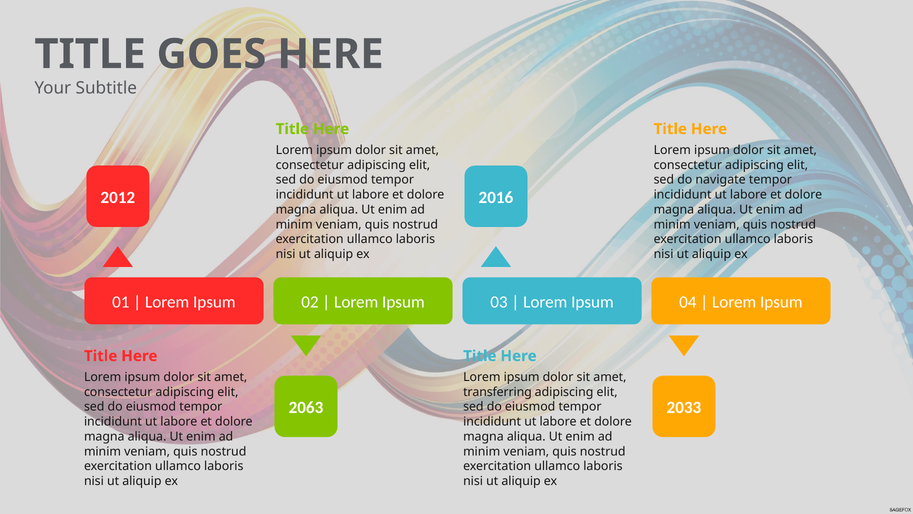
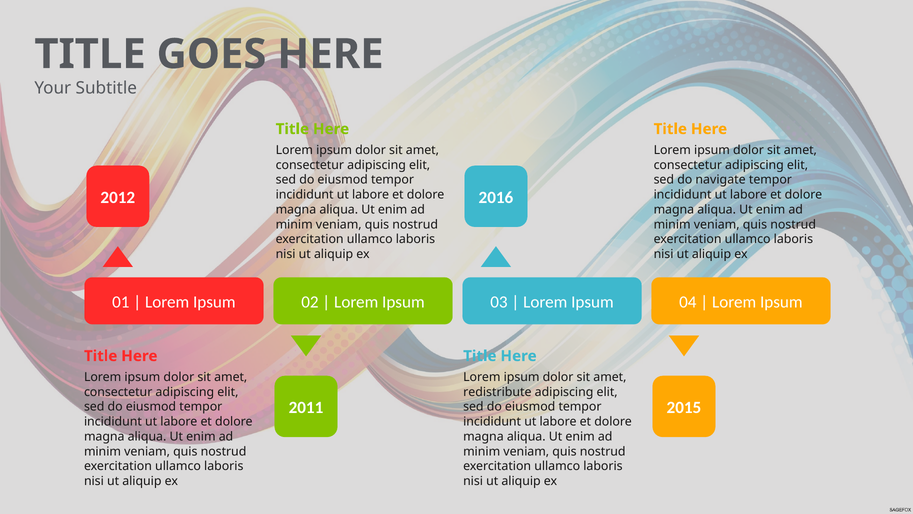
transferring: transferring -> redistribute
2063: 2063 -> 2011
2033: 2033 -> 2015
